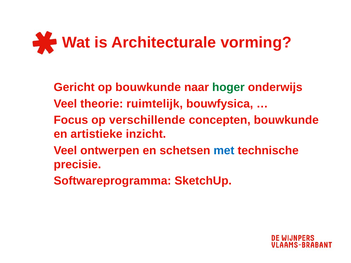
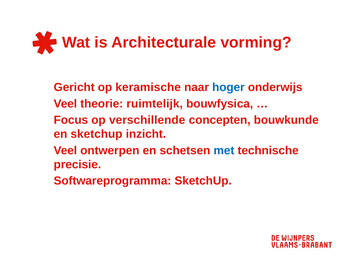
op bouwkunde: bouwkunde -> keramische
hoger colour: green -> blue
en artistieke: artistieke -> sketchup
